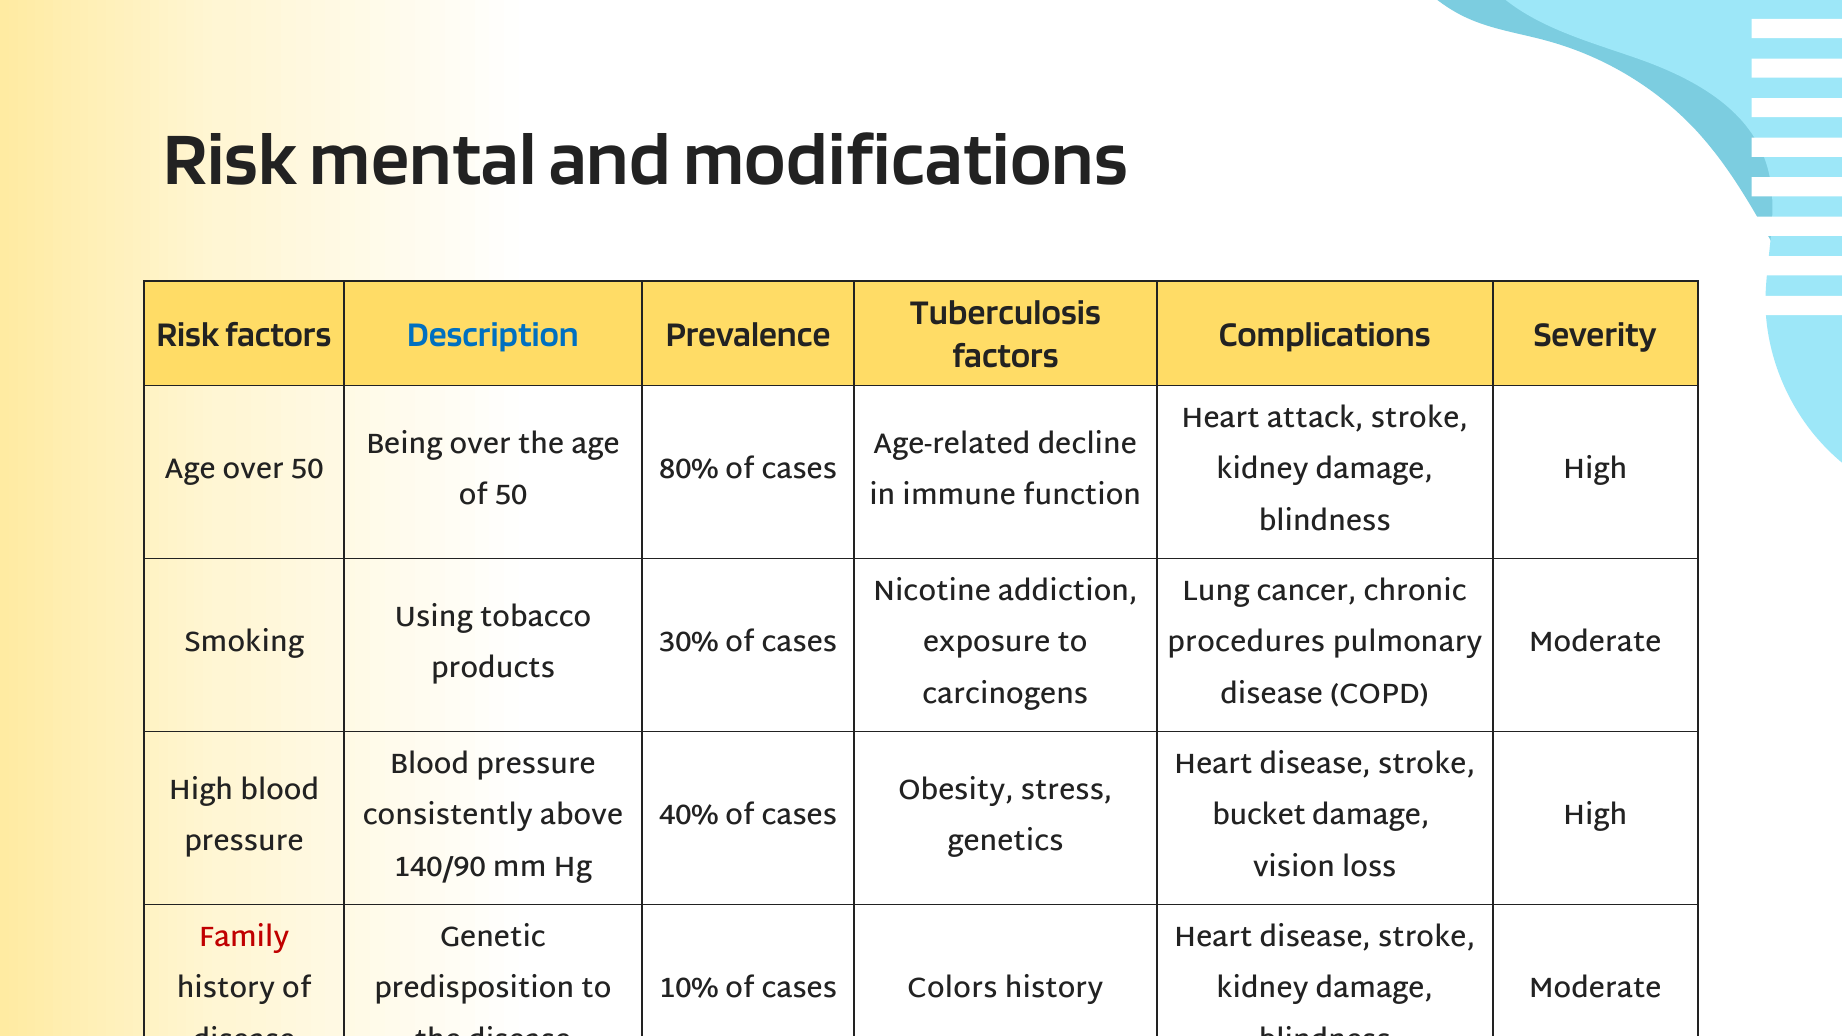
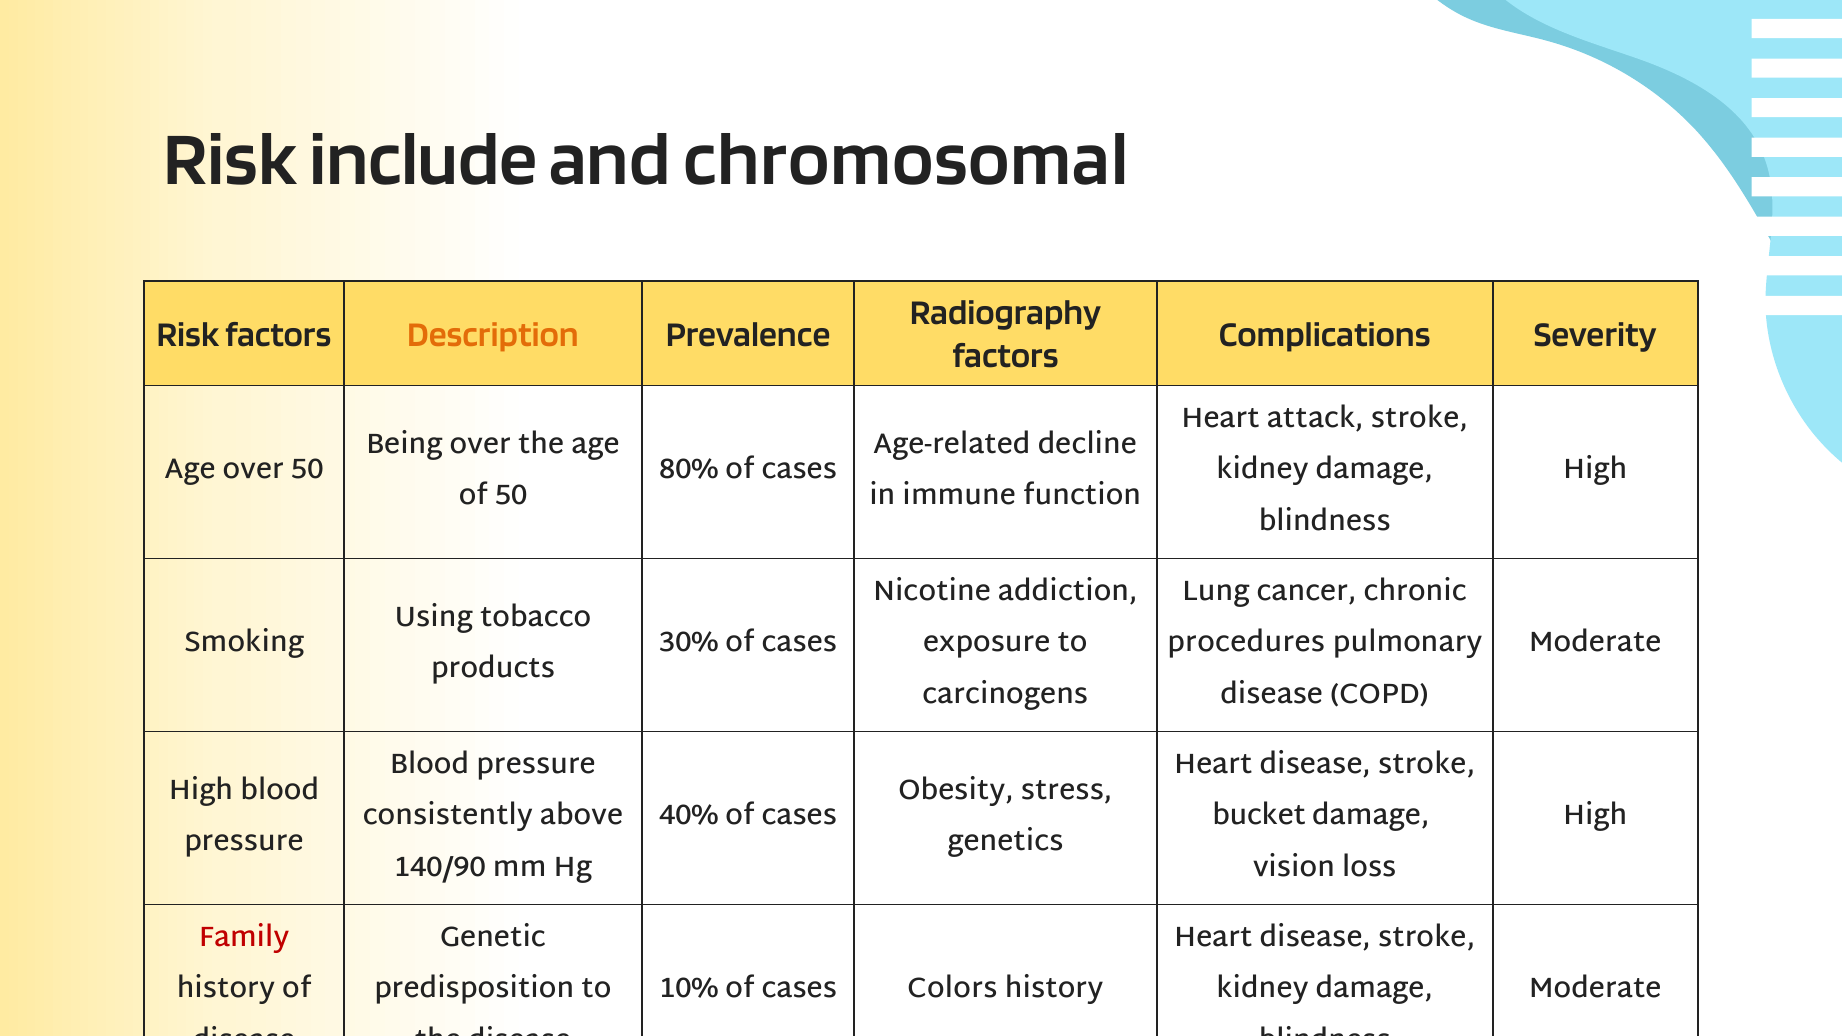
mental: mental -> include
modifications: modifications -> chromosomal
Tuberculosis: Tuberculosis -> Radiography
Description colour: blue -> orange
